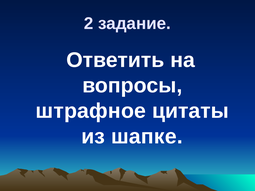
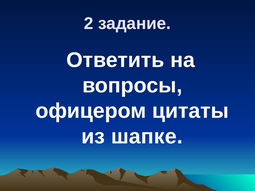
штрафное: штрафное -> офицером
